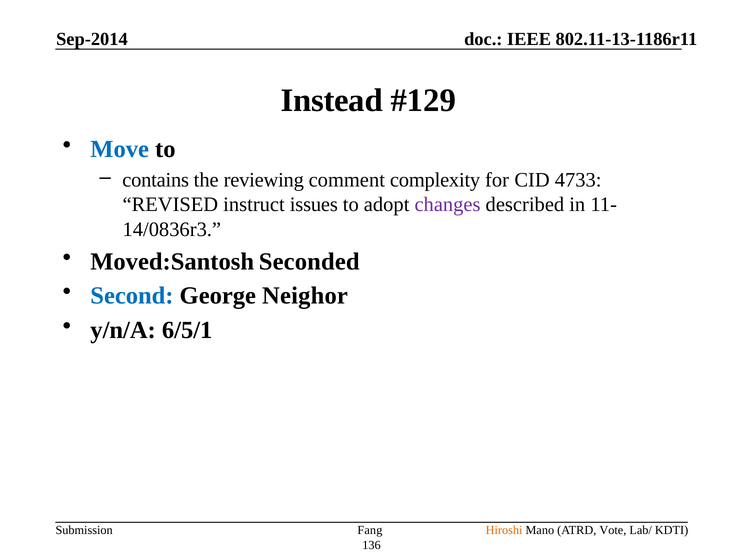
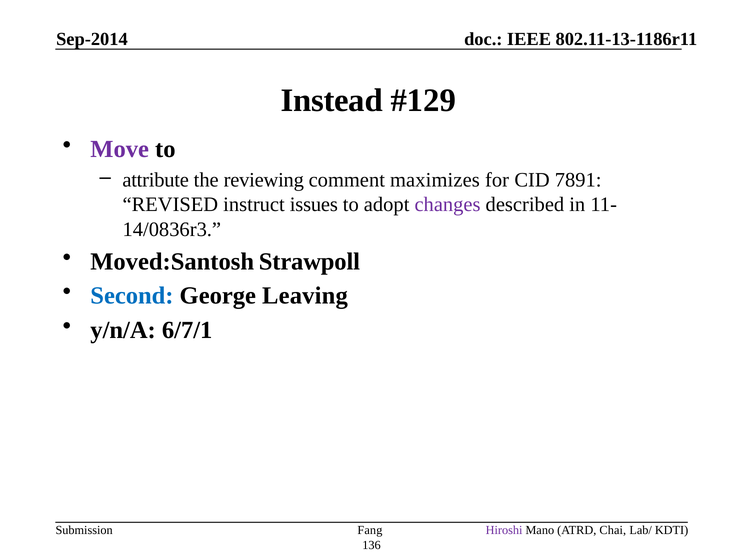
Move colour: blue -> purple
contains: contains -> attribute
complexity: complexity -> maximizes
4733: 4733 -> 7891
Seconded: Seconded -> Strawpoll
Neighor: Neighor -> Leaving
6/5/1: 6/5/1 -> 6/7/1
Hiroshi colour: orange -> purple
Vote: Vote -> Chai
